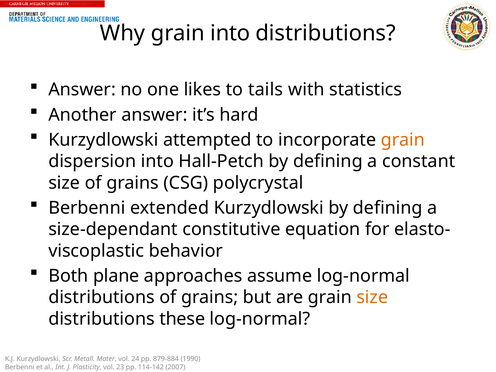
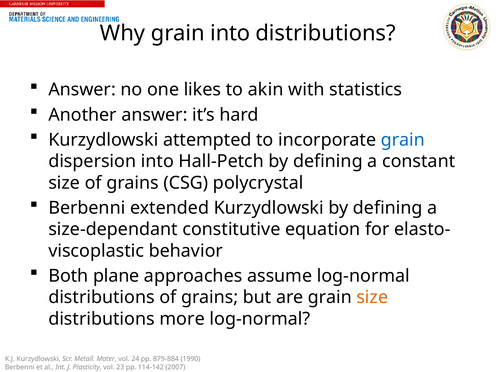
tails: tails -> akin
grain at (403, 140) colour: orange -> blue
these: these -> more
